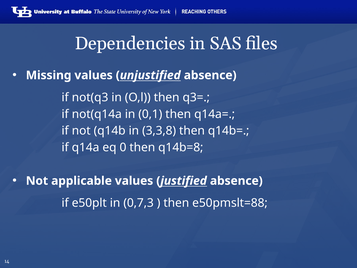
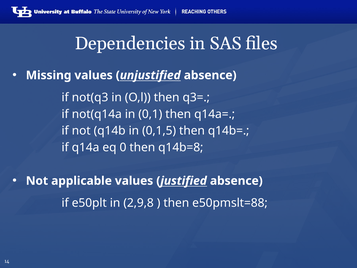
3,3,8: 3,3,8 -> 0,1,5
0,7,3: 0,7,3 -> 2,9,8
